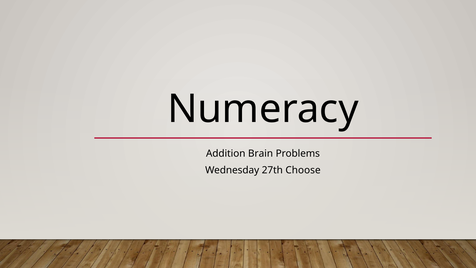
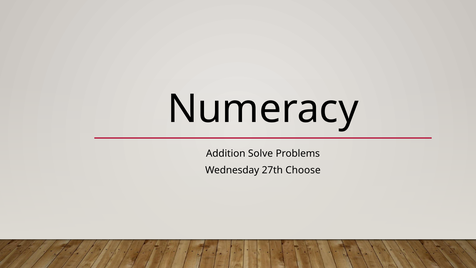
Brain: Brain -> Solve
